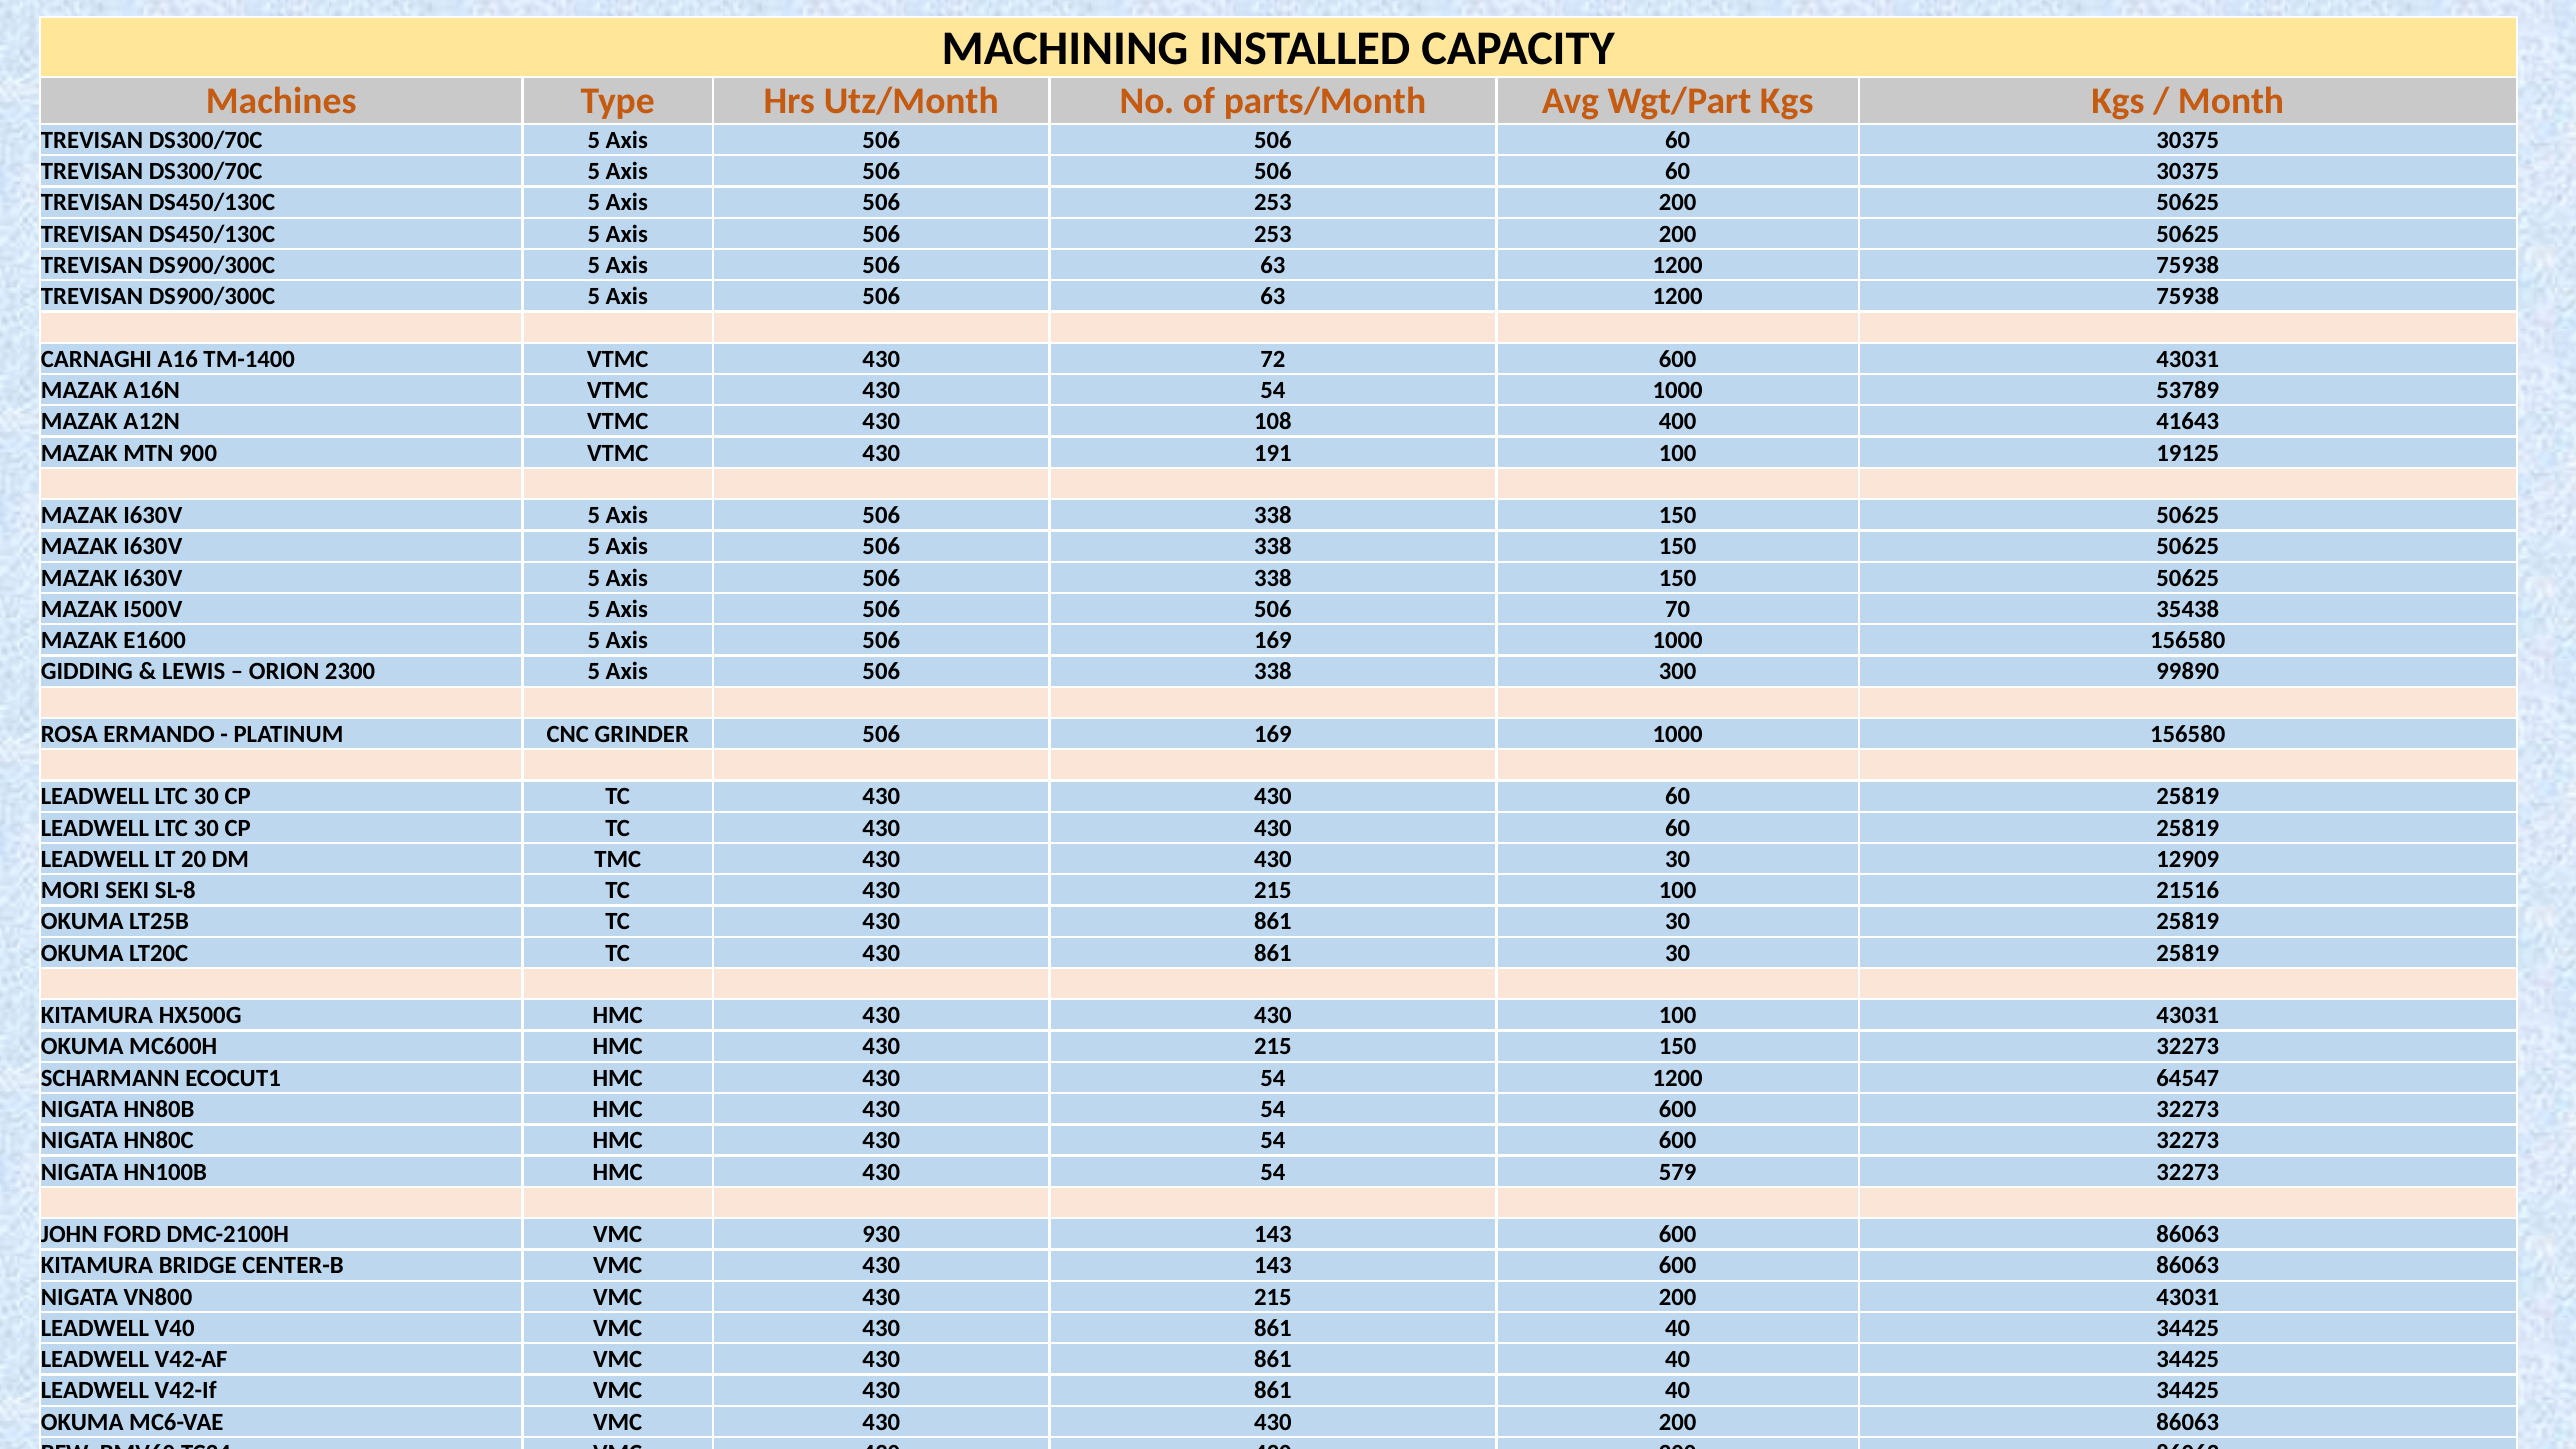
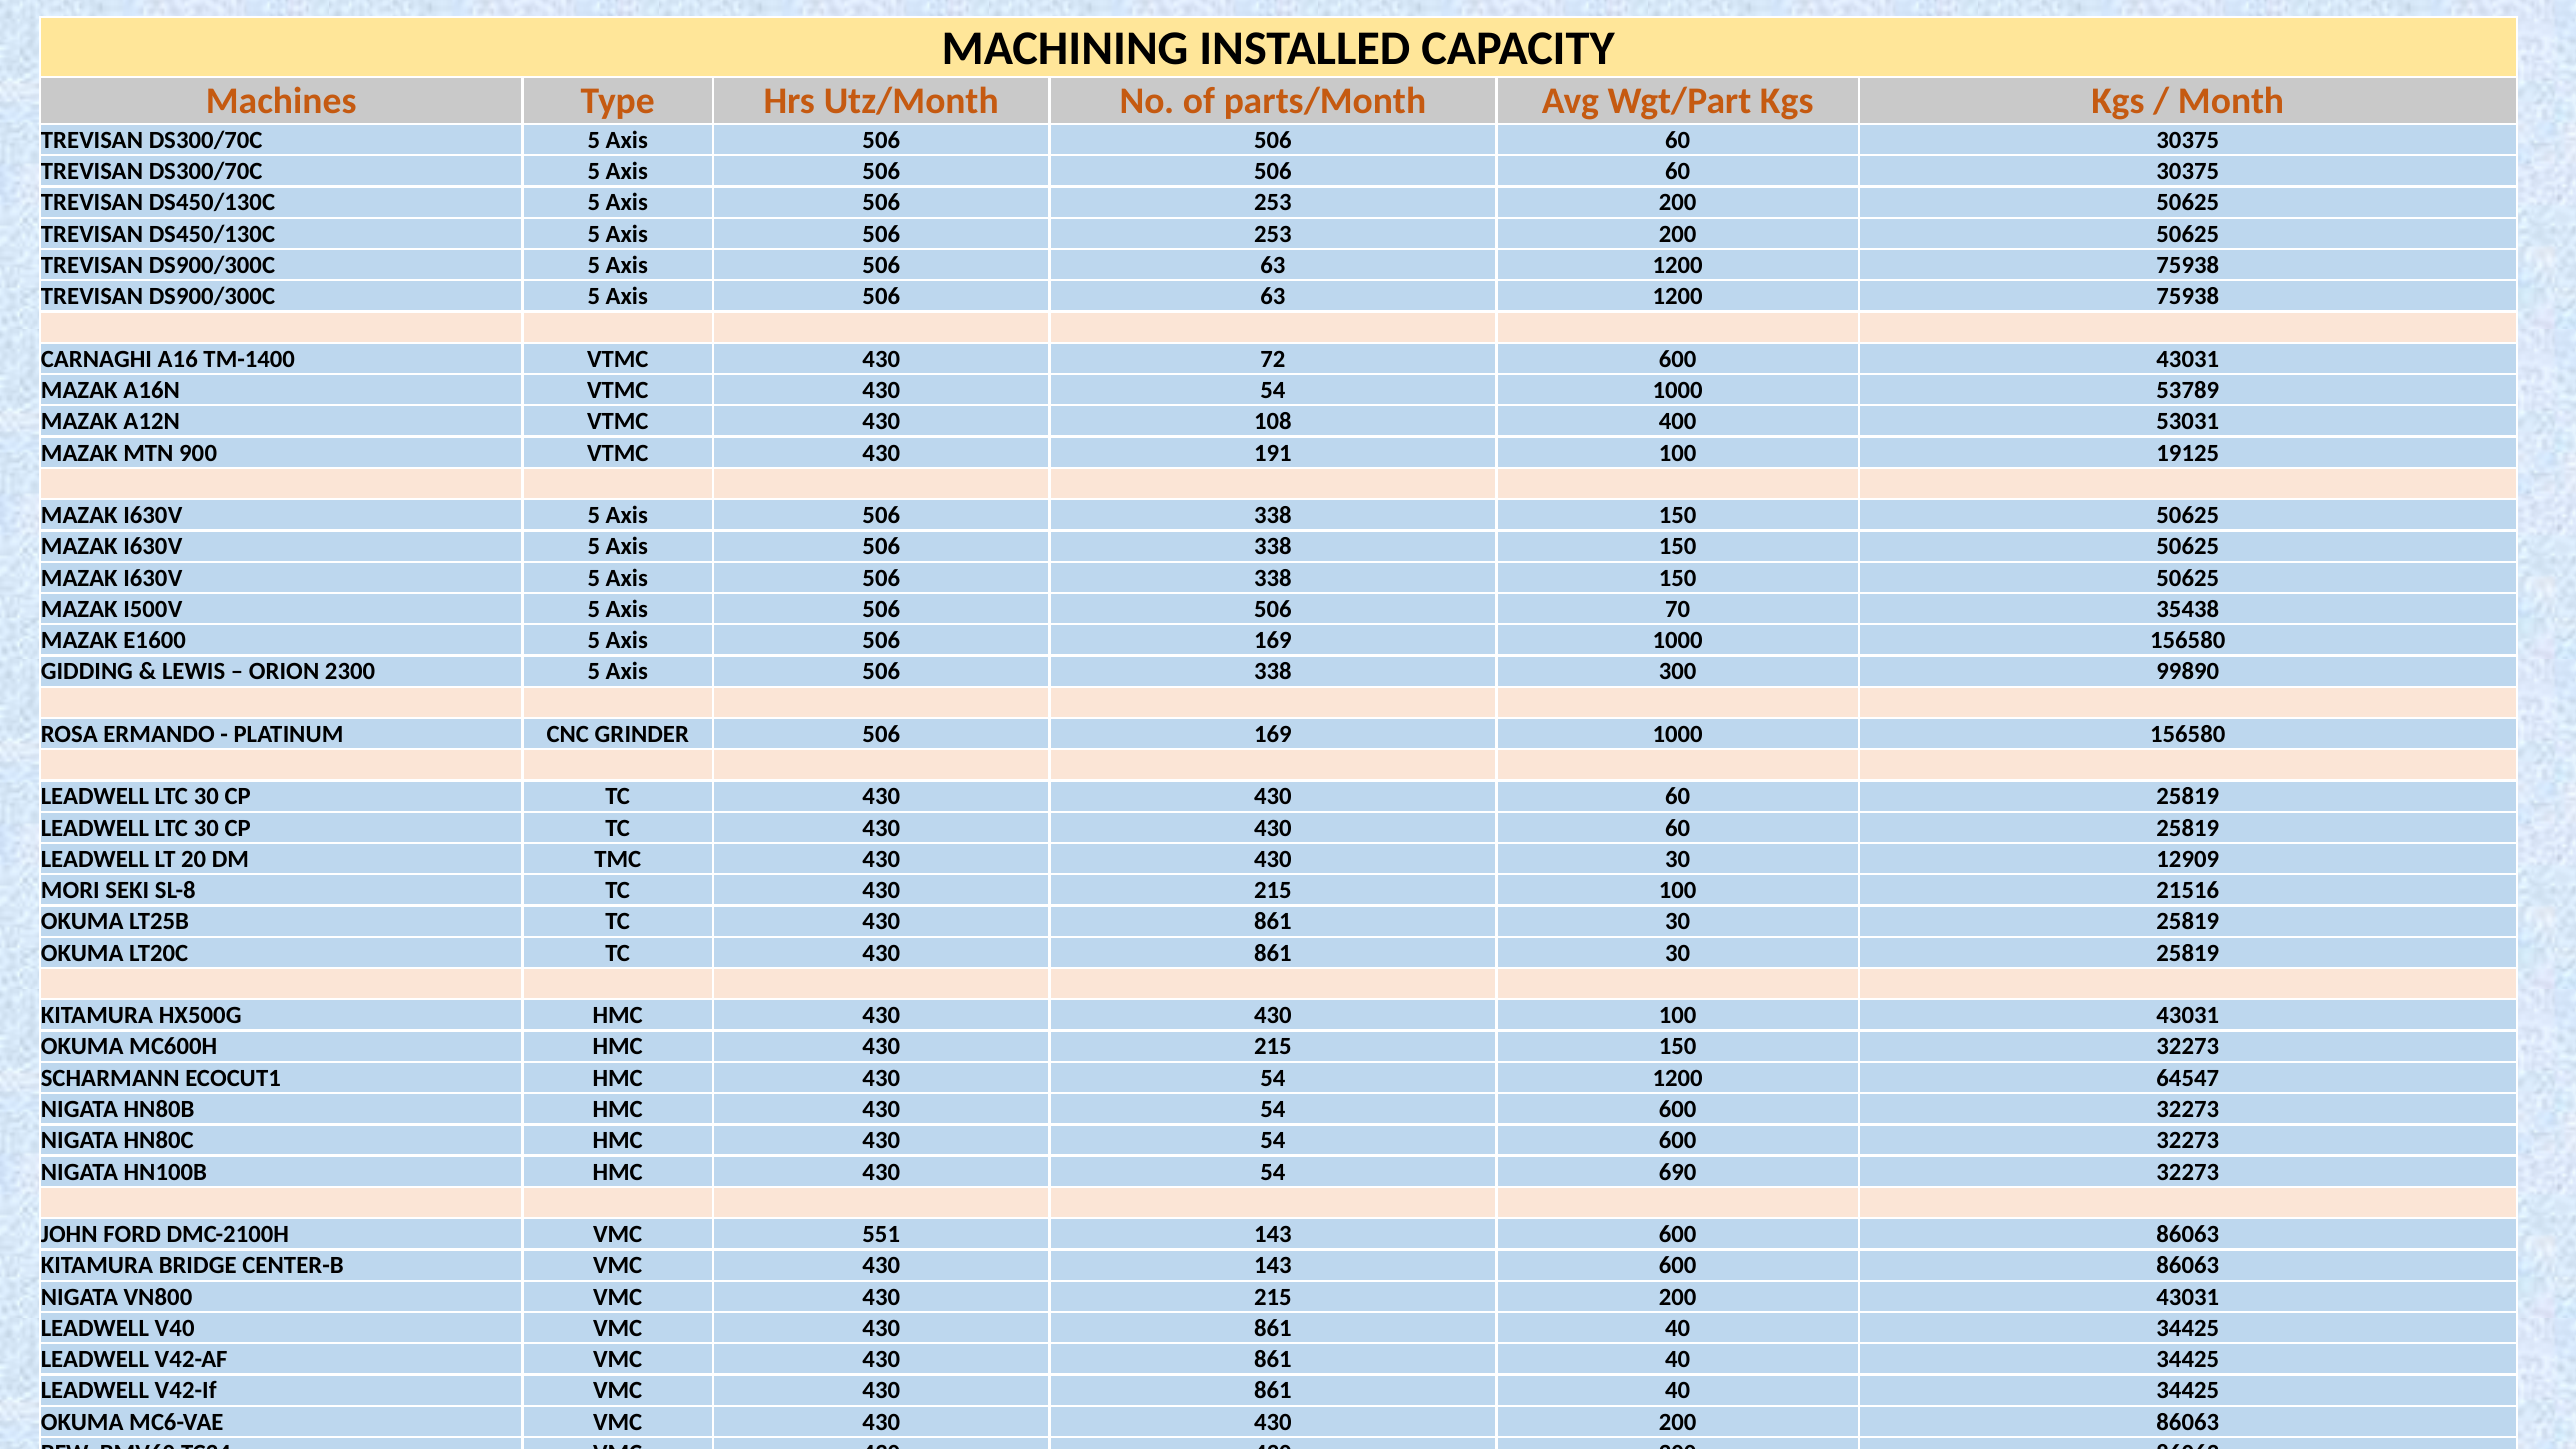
41643: 41643 -> 53031
579: 579 -> 690
930: 930 -> 551
